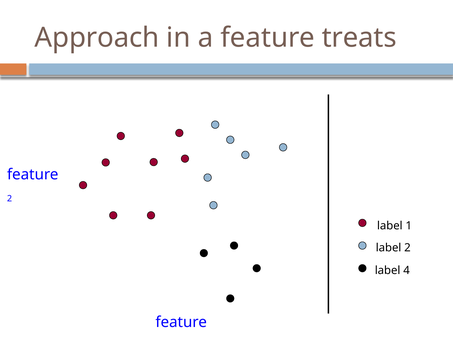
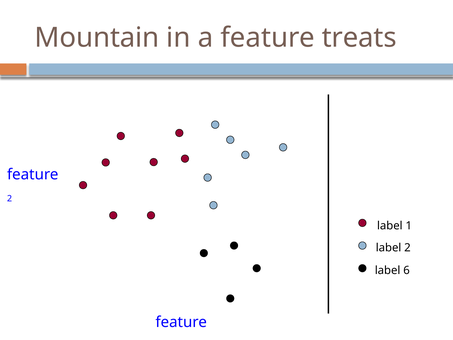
Approach: Approach -> Mountain
4: 4 -> 6
